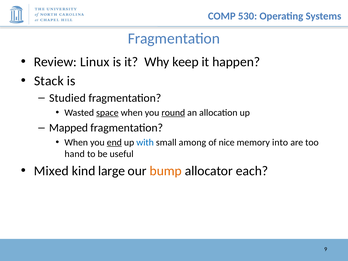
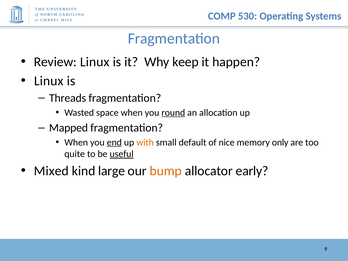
Stack at (49, 81): Stack -> Linux
Studied: Studied -> Threads
space underline: present -> none
with colour: blue -> orange
among: among -> default
into: into -> only
hand: hand -> quite
useful underline: none -> present
each: each -> early
